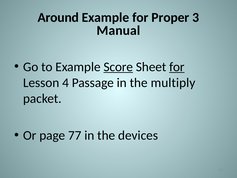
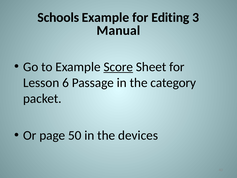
Around: Around -> Schools
Proper: Proper -> Editing
for at (177, 67) underline: present -> none
4: 4 -> 6
multiply: multiply -> category
77: 77 -> 50
